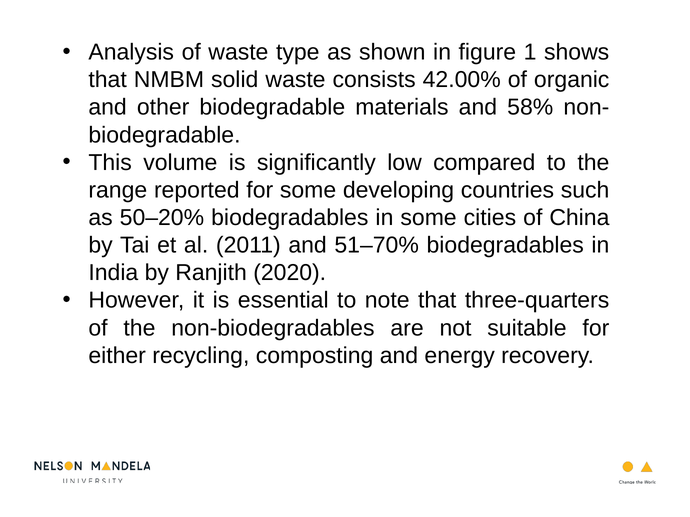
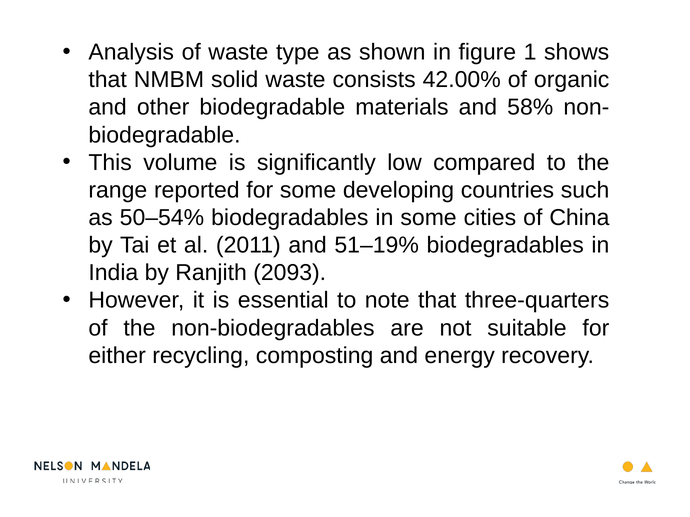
50–20%: 50–20% -> 50–54%
51–70%: 51–70% -> 51–19%
2020: 2020 -> 2093
